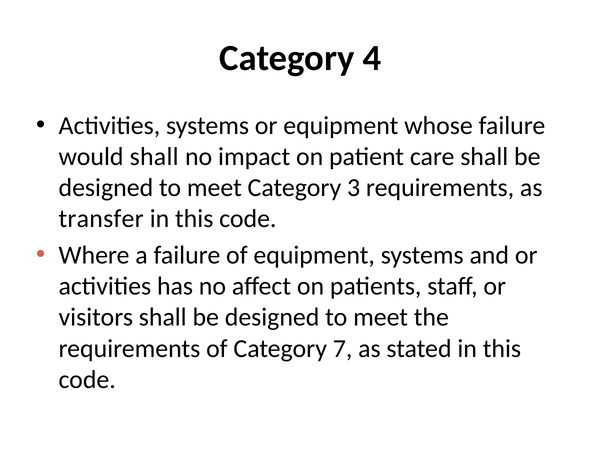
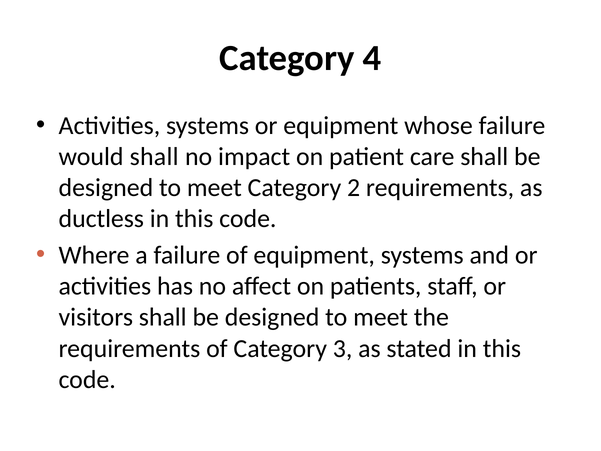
3: 3 -> 2
transfer: transfer -> ductless
7: 7 -> 3
